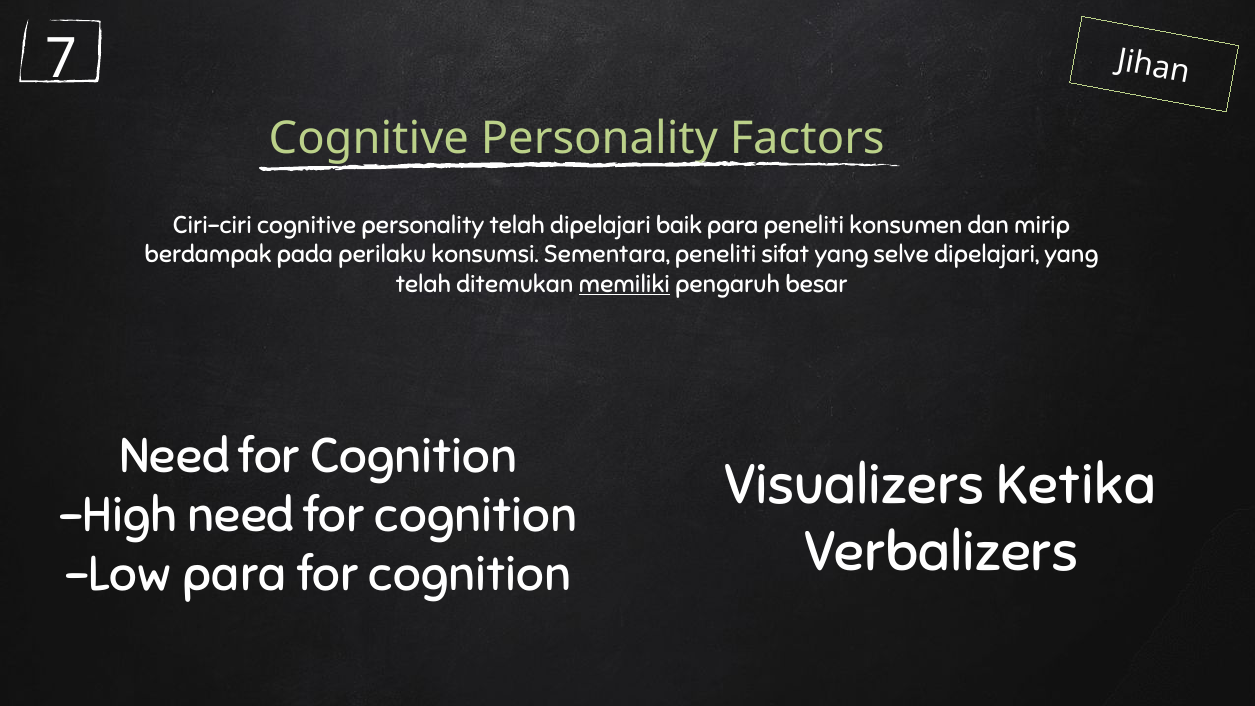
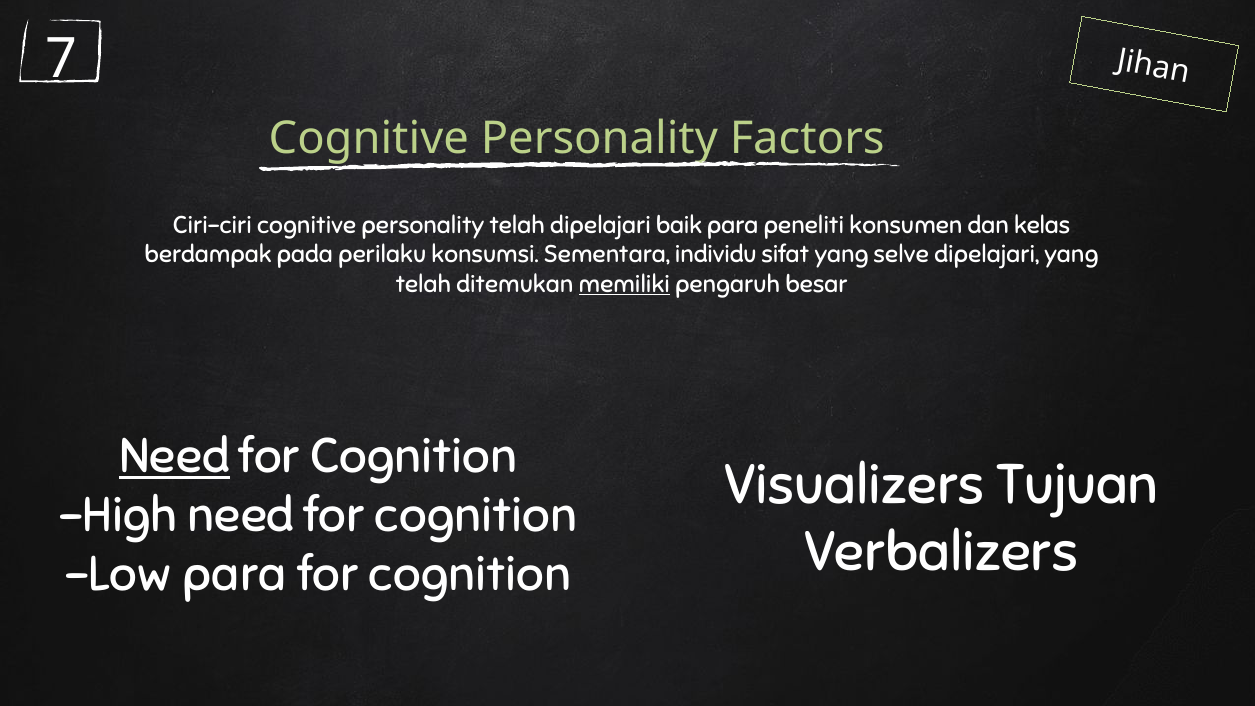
mirip: mirip -> kelas
Sementara peneliti: peneliti -> individu
Need at (174, 457) underline: none -> present
Ketika: Ketika -> Tujuan
